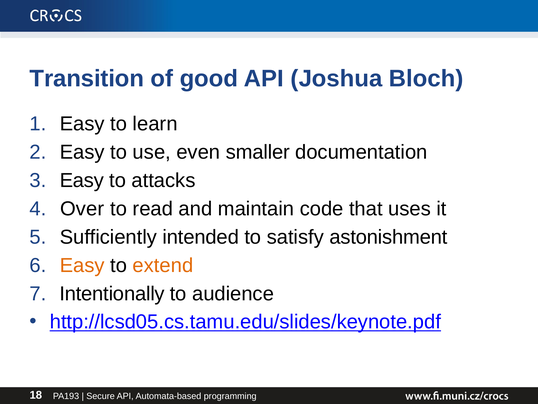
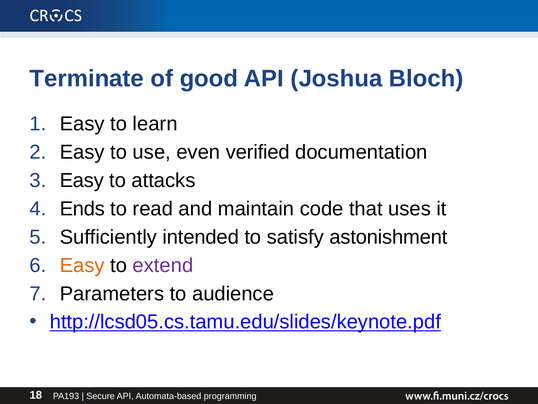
Transition: Transition -> Terminate
smaller: smaller -> verified
Over: Over -> Ends
extend colour: orange -> purple
Intentionally: Intentionally -> Parameters
